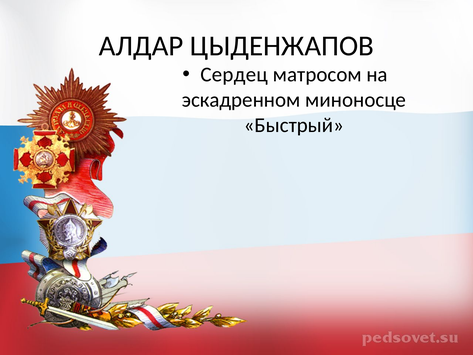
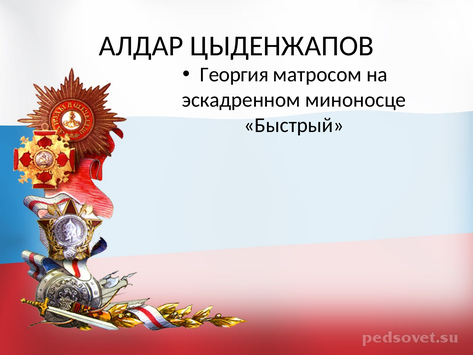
Сердец: Сердец -> Георгия
